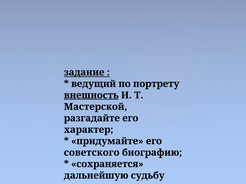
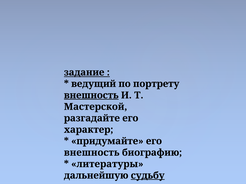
советского at (92, 153): советского -> внешность
сохраняется: сохраняется -> литературы
судьбу underline: none -> present
